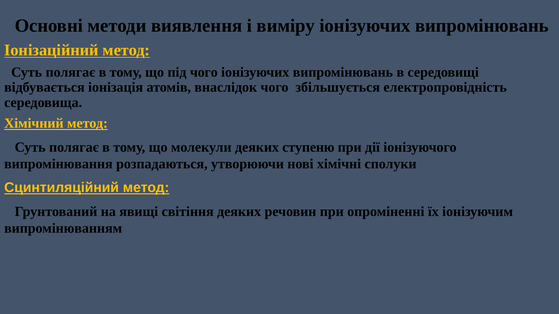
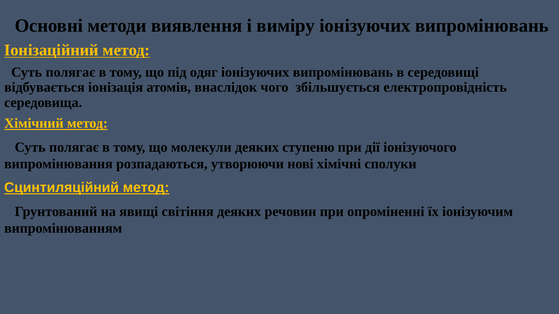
під чого: чого -> одяг
